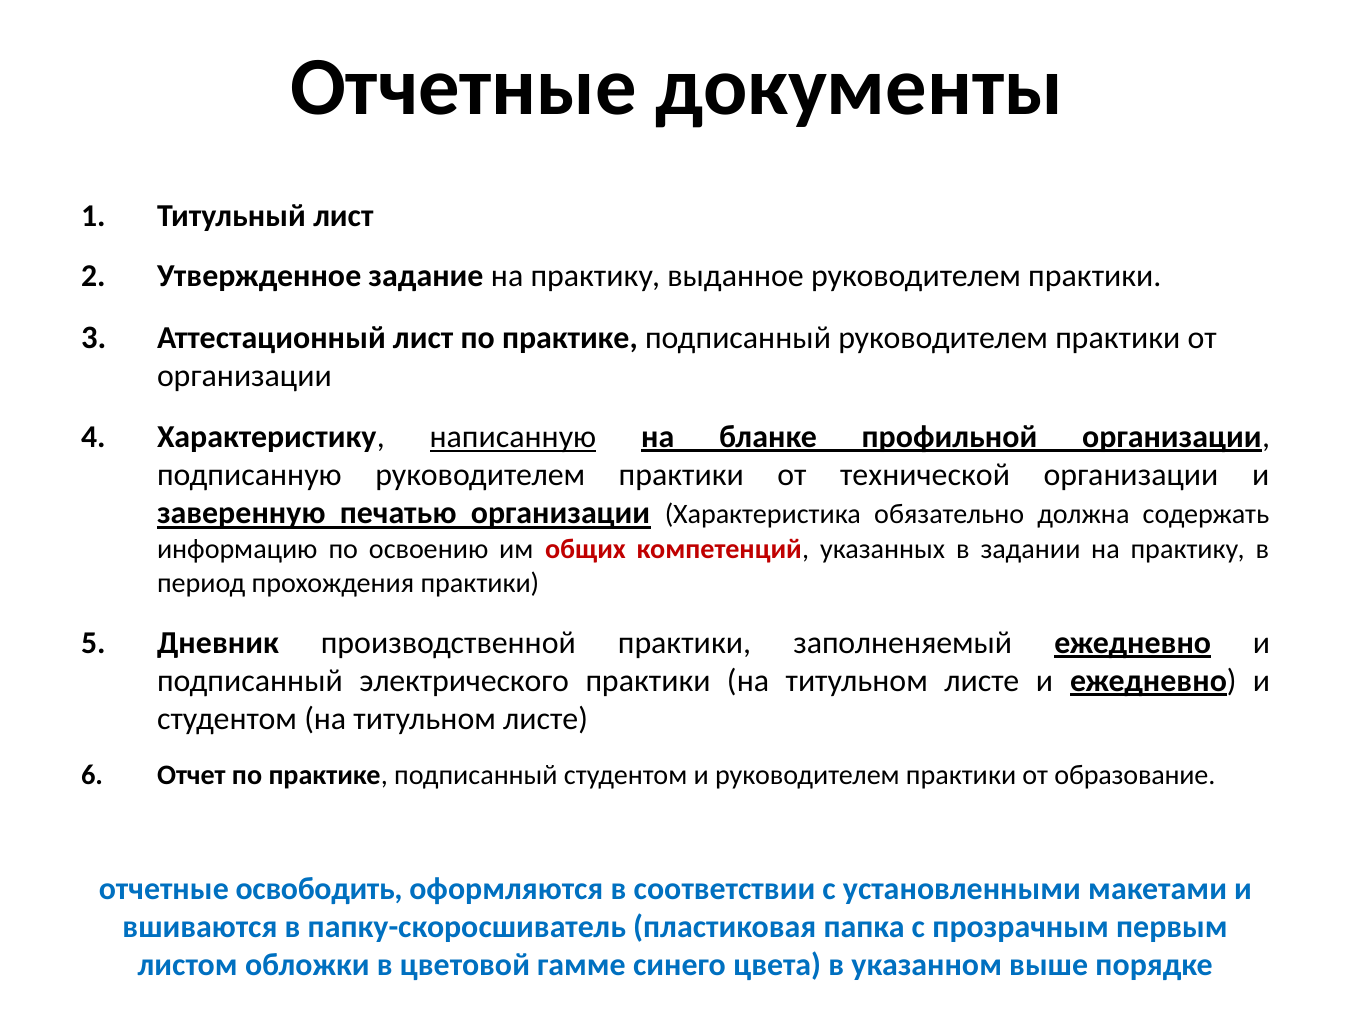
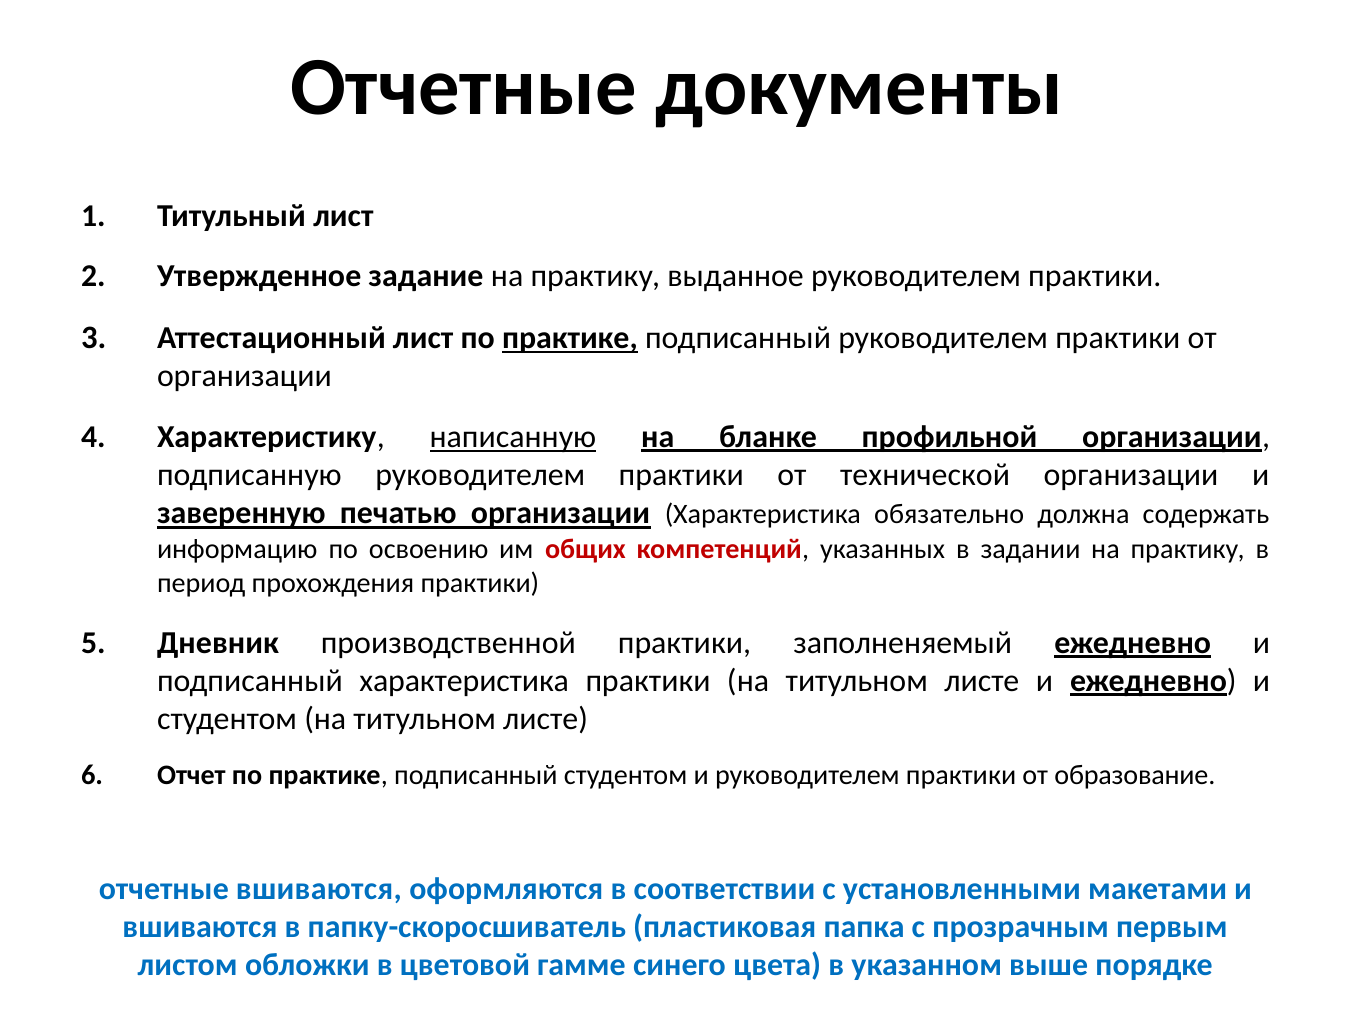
практике at (570, 338) underline: none -> present
подписанный электрического: электрического -> характеристика
отчетные освободить: освободить -> вшиваются
